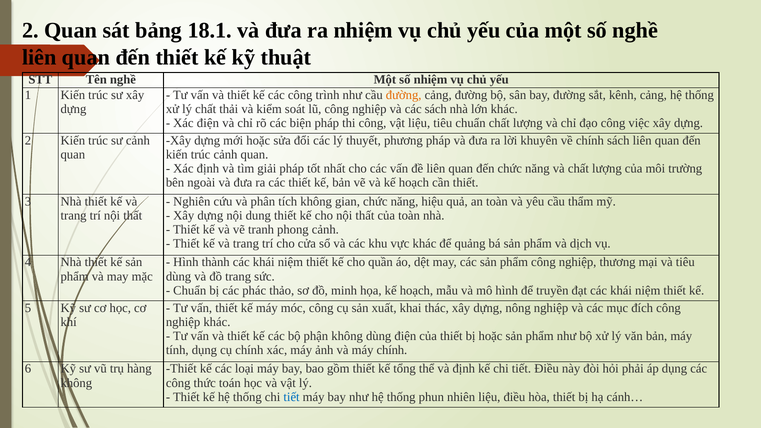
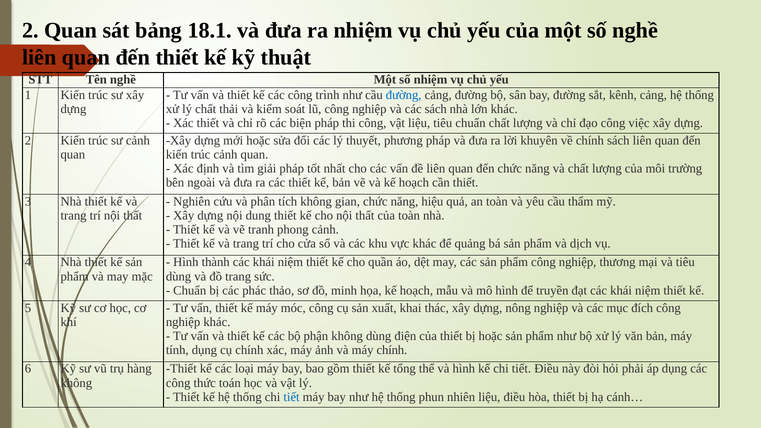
đường at (404, 95) colour: orange -> blue
Xác điện: điện -> thiết
và định: định -> hình
